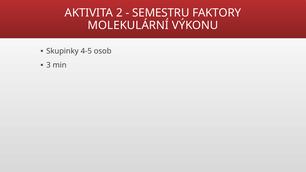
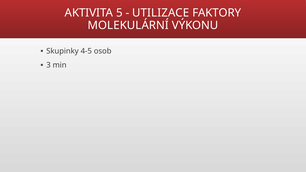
2: 2 -> 5
SEMESTRU: SEMESTRU -> UTILIZACE
